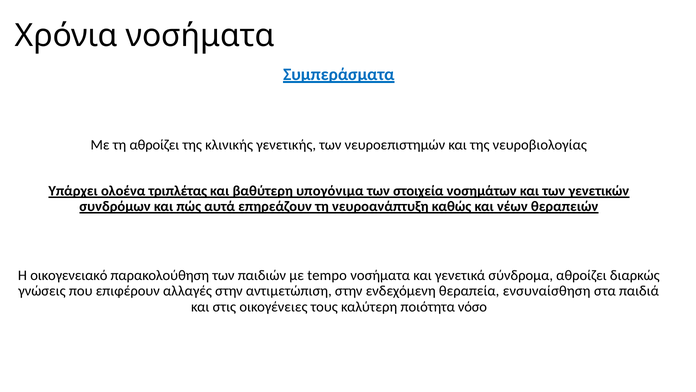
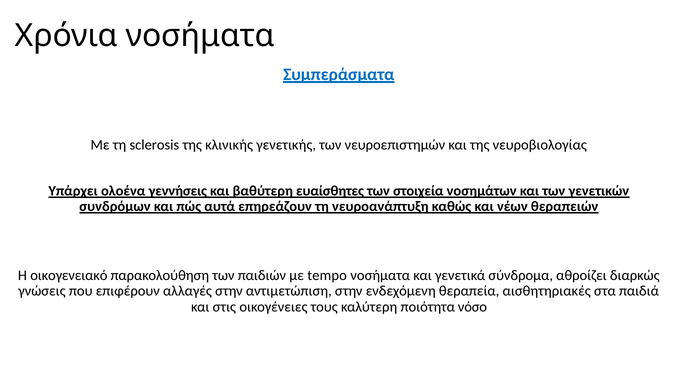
τη αθροίζει: αθροίζει -> sclerosis
τριπλέτας: τριπλέτας -> γεννήσεις
υπογόνιμα: υπογόνιμα -> ευαίσθητες
ενσυναίσθηση: ενσυναίσθηση -> αισθητηριακές
